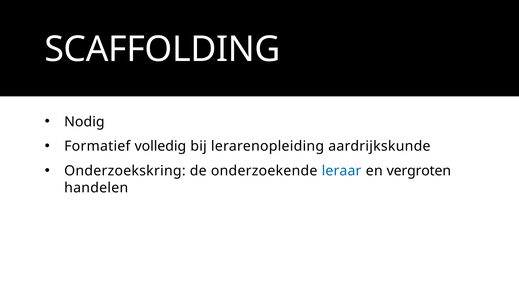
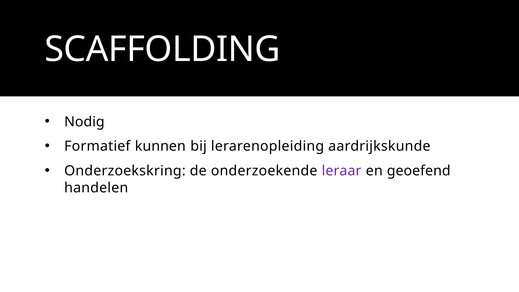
volledig: volledig -> kunnen
leraar colour: blue -> purple
vergroten: vergroten -> geoefend
